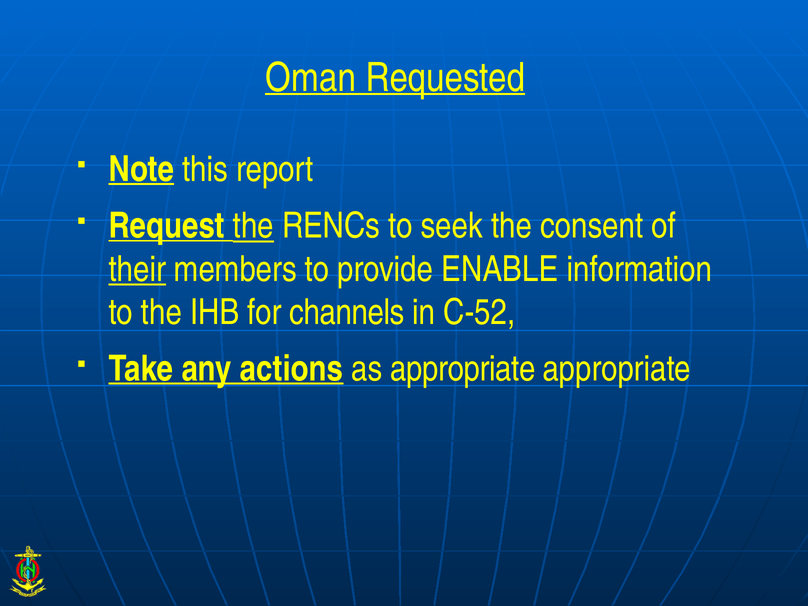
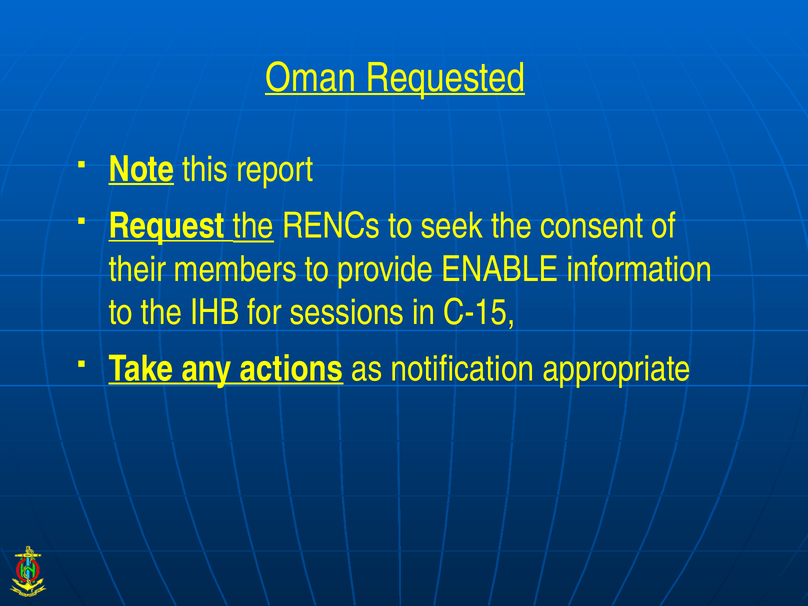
their underline: present -> none
channels: channels -> sessions
C-52: C-52 -> C-15
as appropriate: appropriate -> notification
